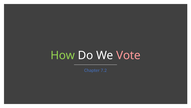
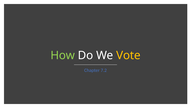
Vote colour: pink -> yellow
